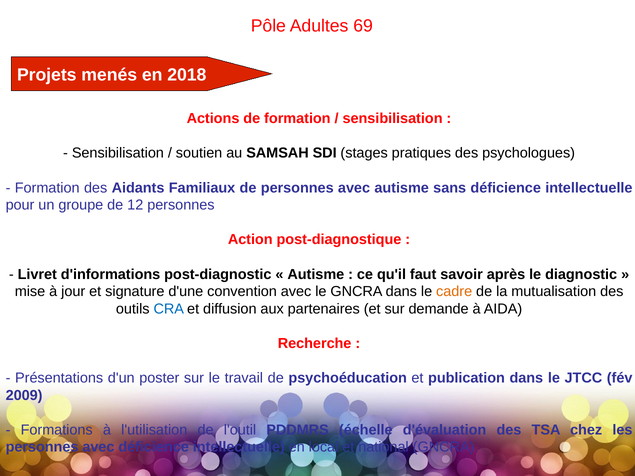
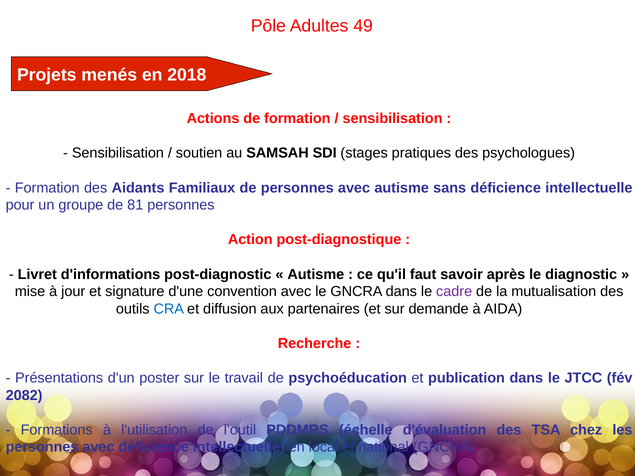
69: 69 -> 49
12: 12 -> 81
cadre colour: orange -> purple
2009: 2009 -> 2082
